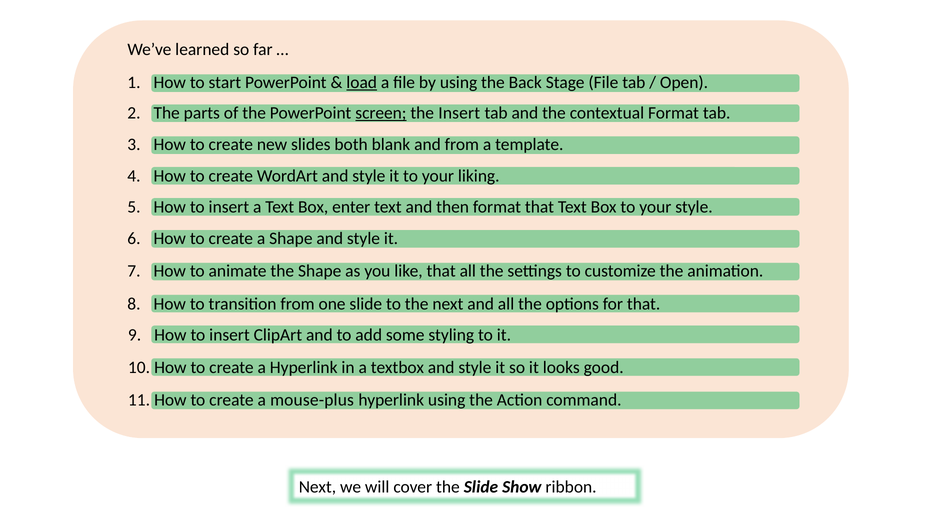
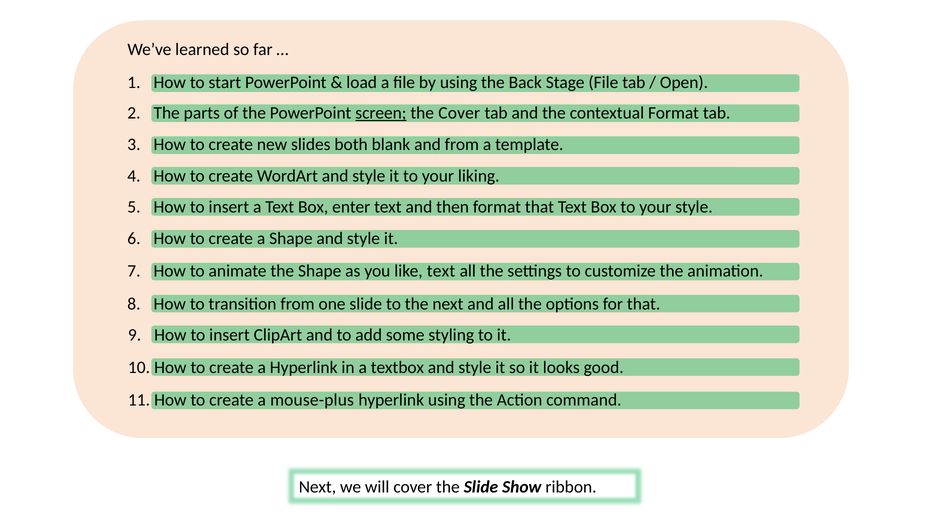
load underline: present -> none
the Insert: Insert -> Cover
like that: that -> text
